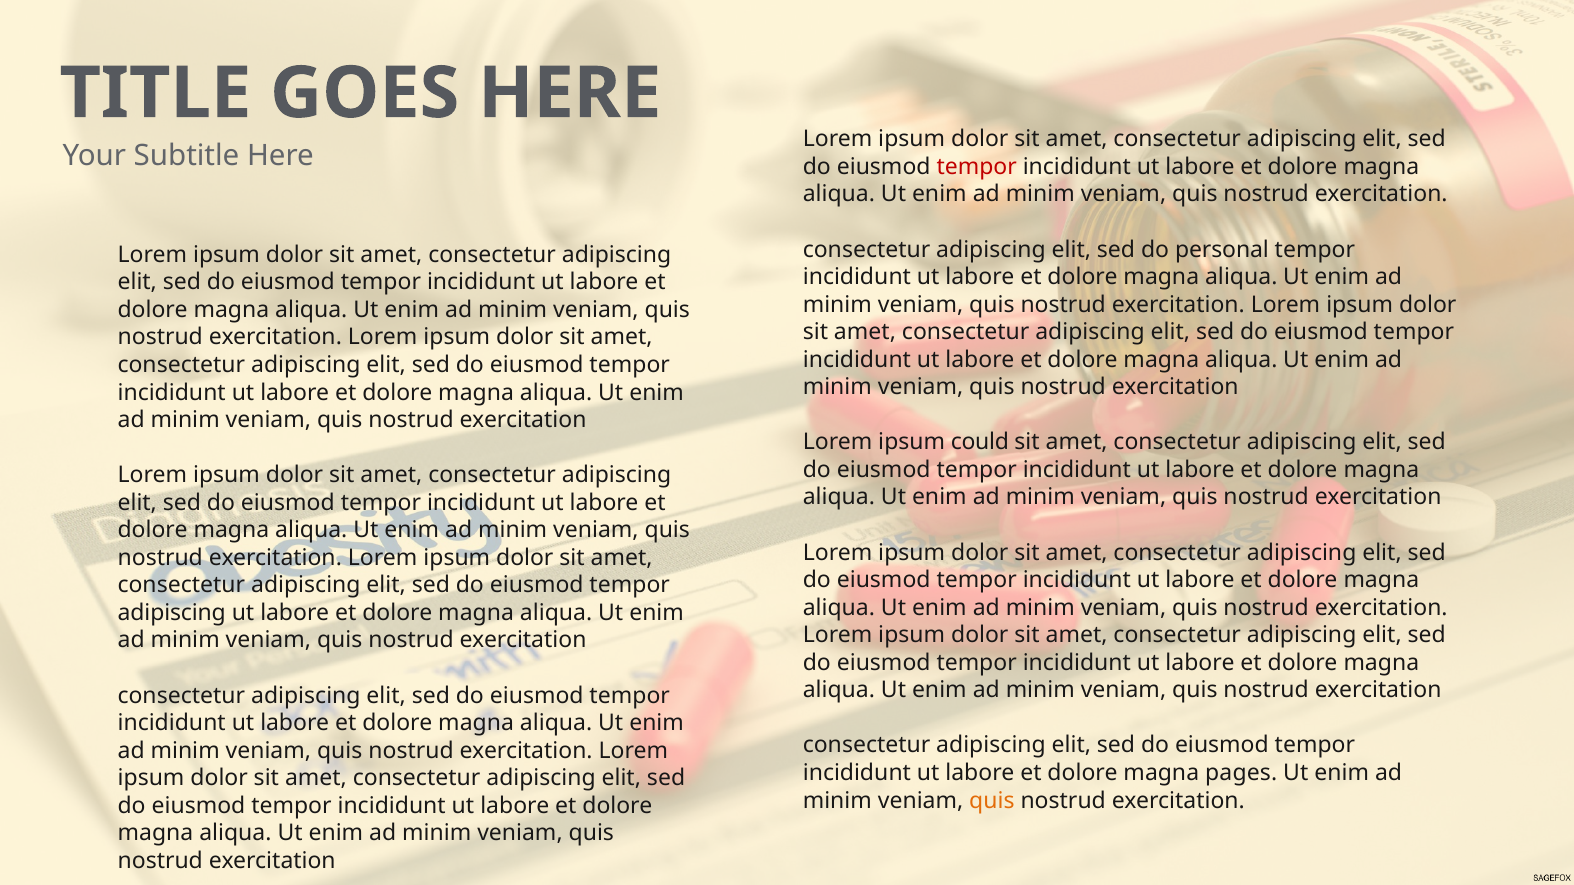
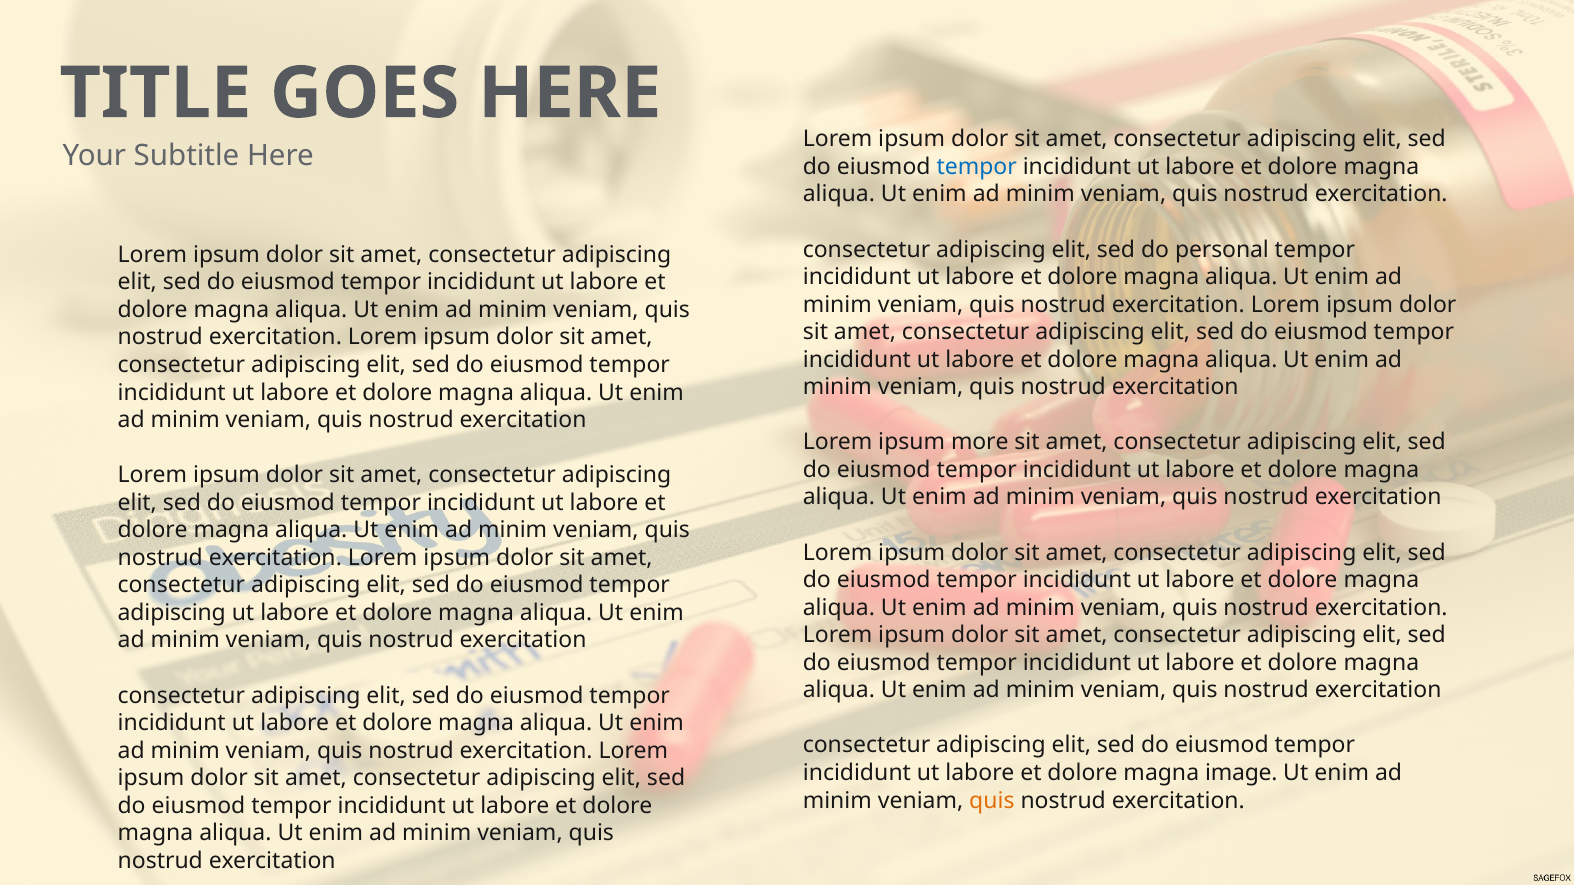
tempor at (977, 167) colour: red -> blue
could: could -> more
pages: pages -> image
